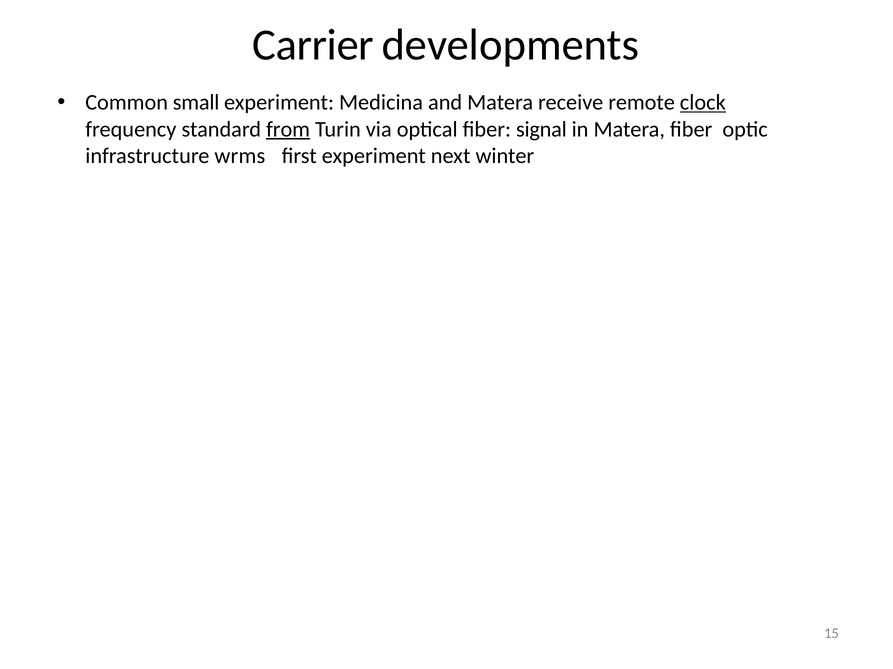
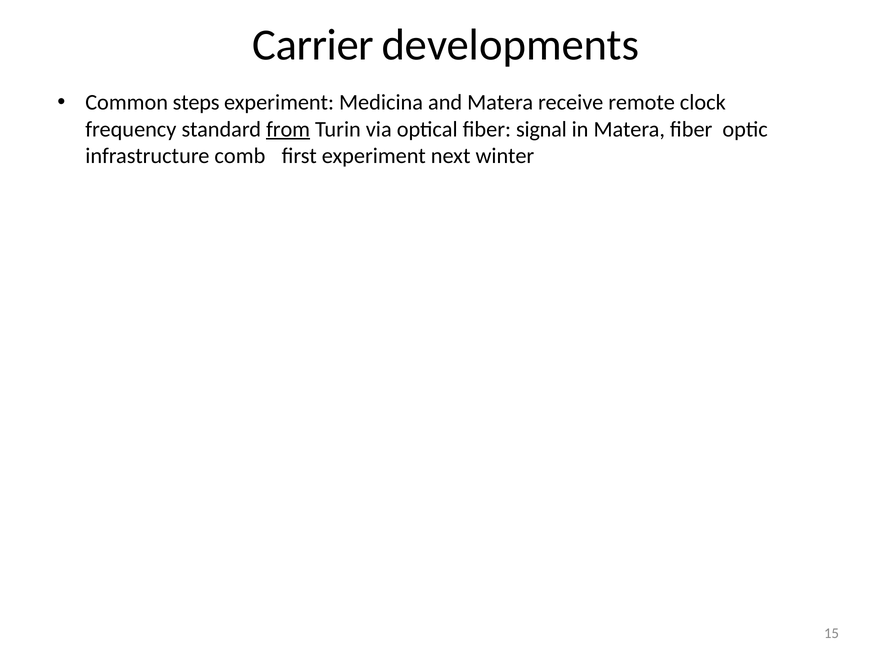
small: small -> steps
clock underline: present -> none
wrms: wrms -> comb
